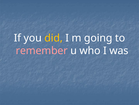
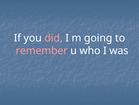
did colour: yellow -> pink
